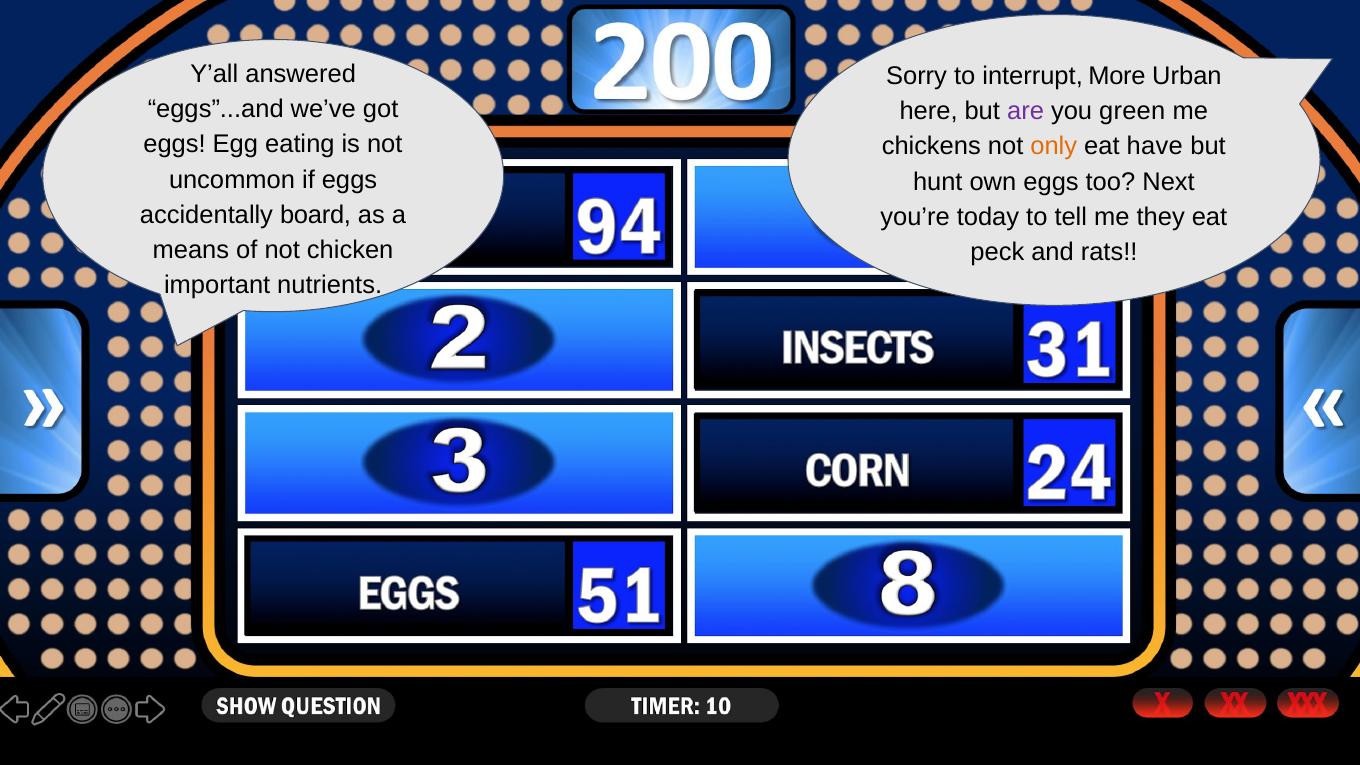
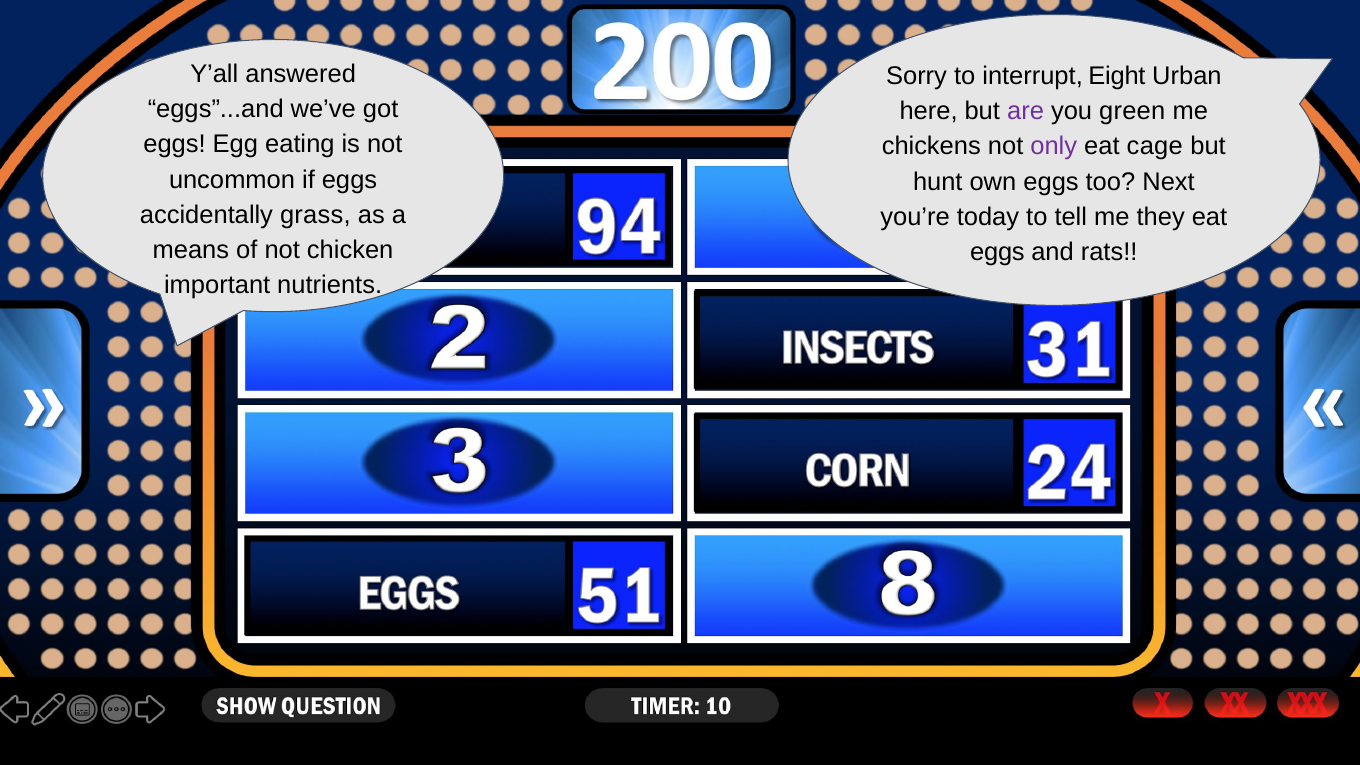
More: More -> Eight
only colour: orange -> purple
have: have -> cage
board: board -> grass
peck at (997, 252): peck -> eggs
